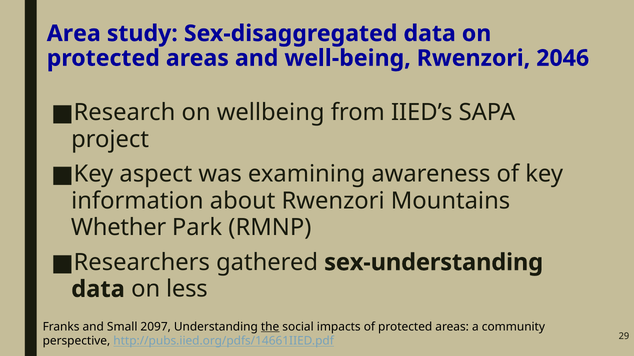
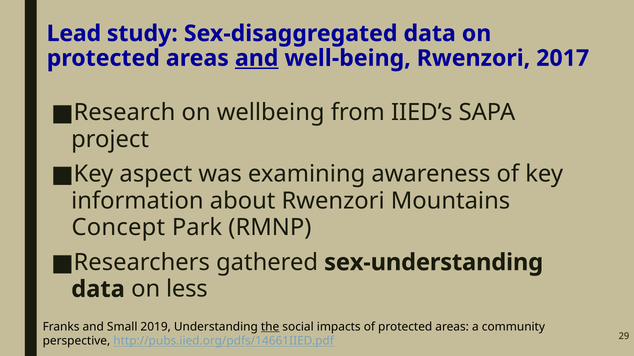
Area: Area -> Lead
and at (257, 58) underline: none -> present
2046: 2046 -> 2017
Whether: Whether -> Concept
2097: 2097 -> 2019
